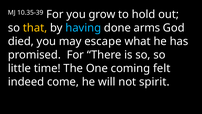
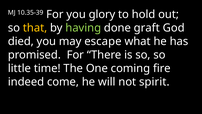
grow: grow -> glory
having colour: light blue -> light green
arms: arms -> graft
felt: felt -> fire
